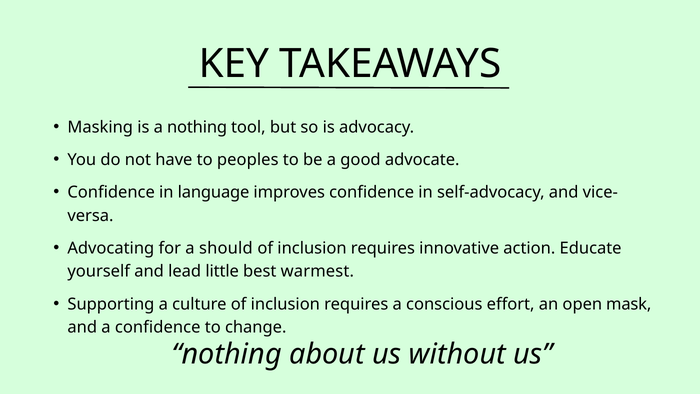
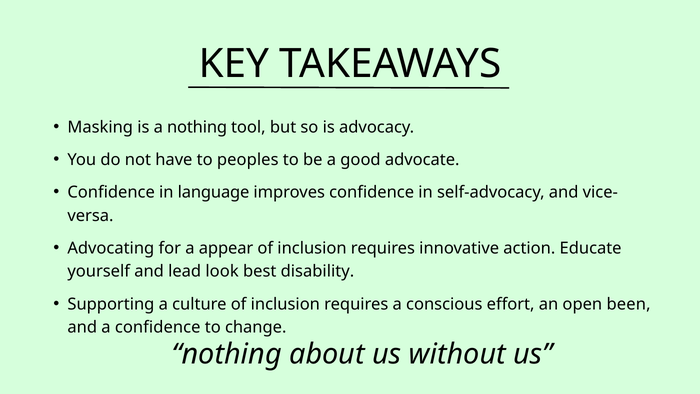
should: should -> appear
little: little -> look
warmest: warmest -> disability
mask: mask -> been
